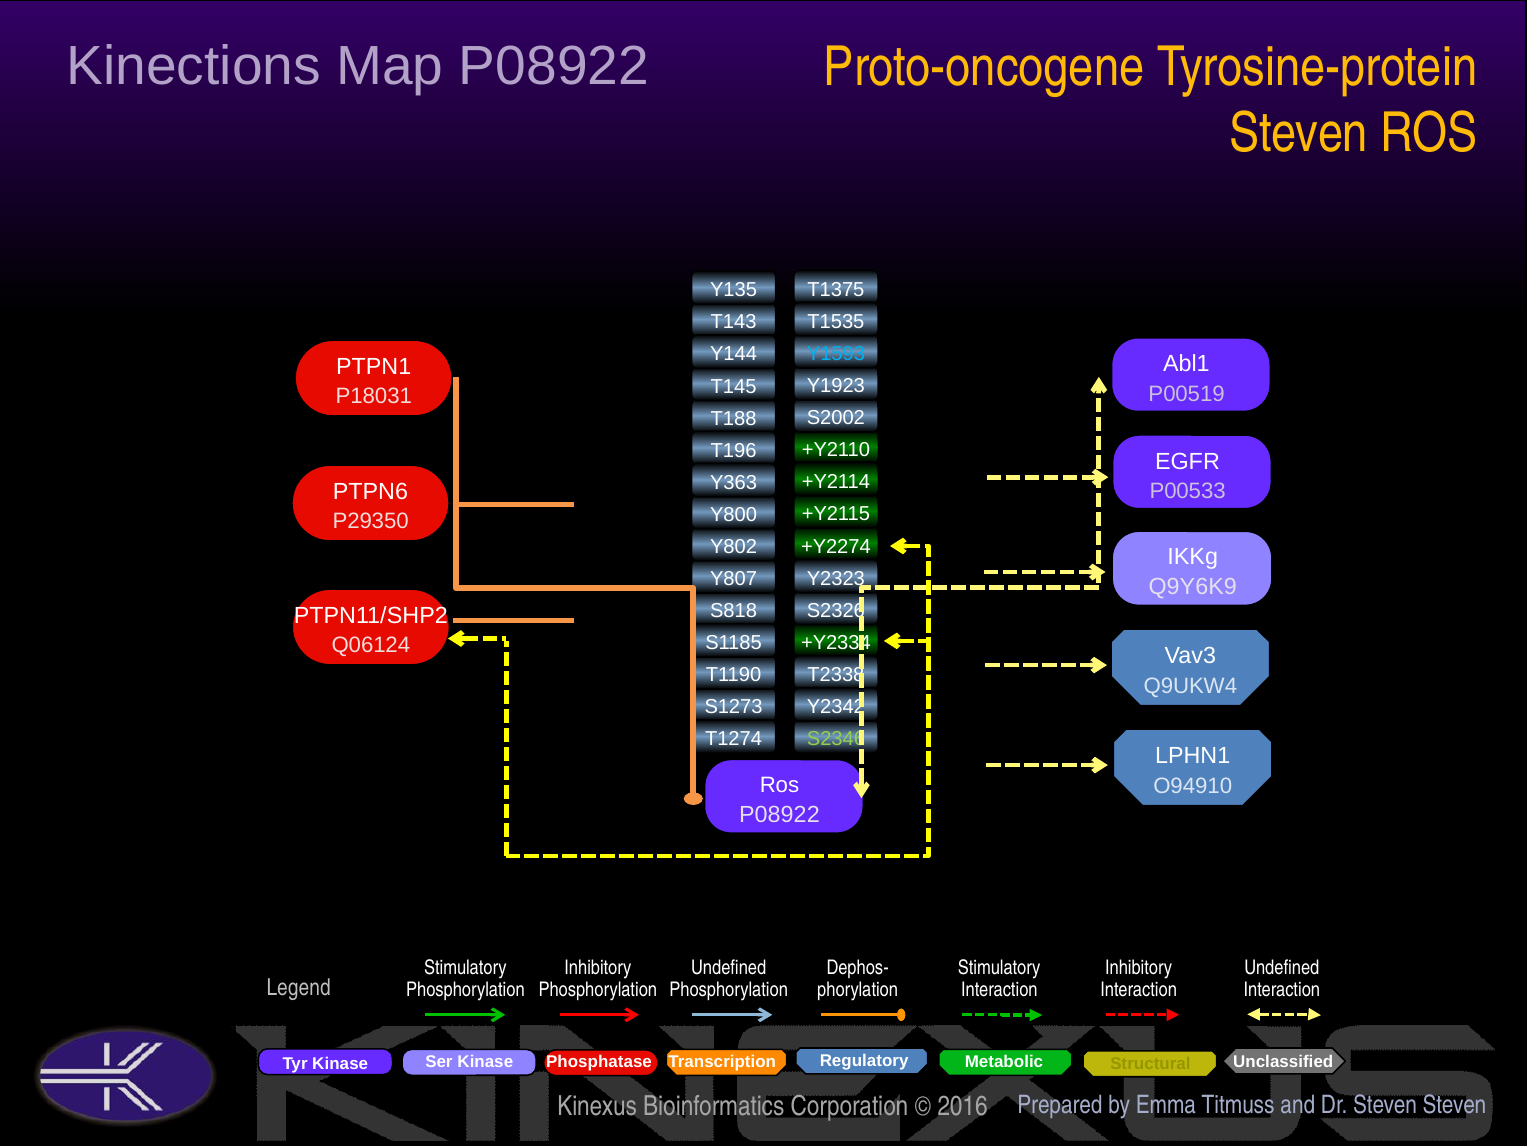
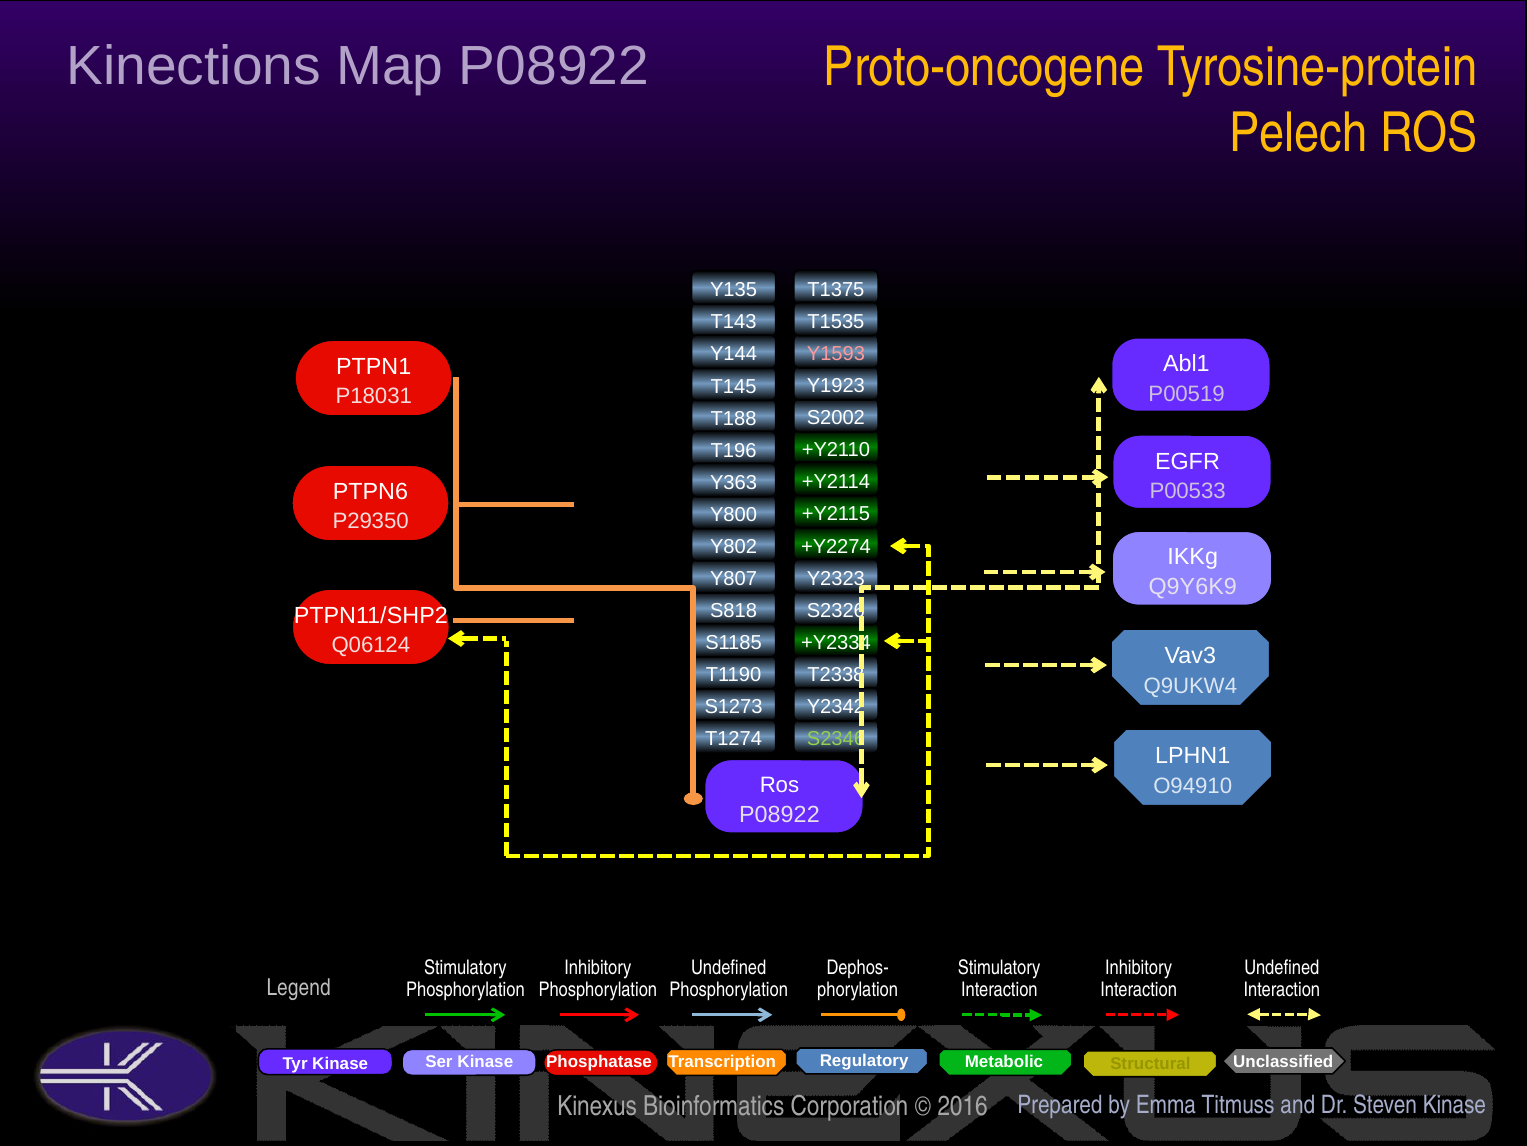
Steven at (1299, 134): Steven -> Pelech
Y1593 colour: light blue -> pink
Steven Steven: Steven -> Kinase
